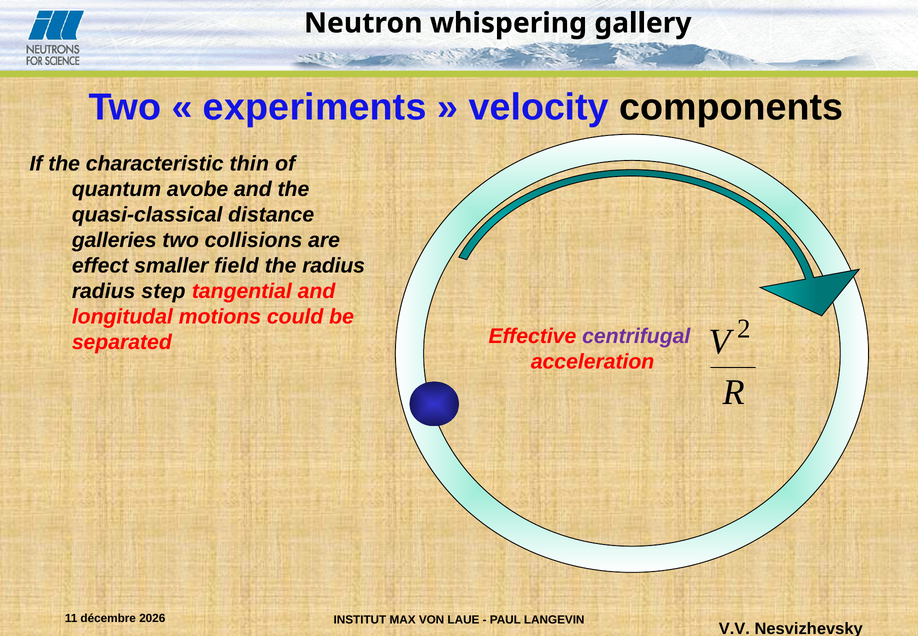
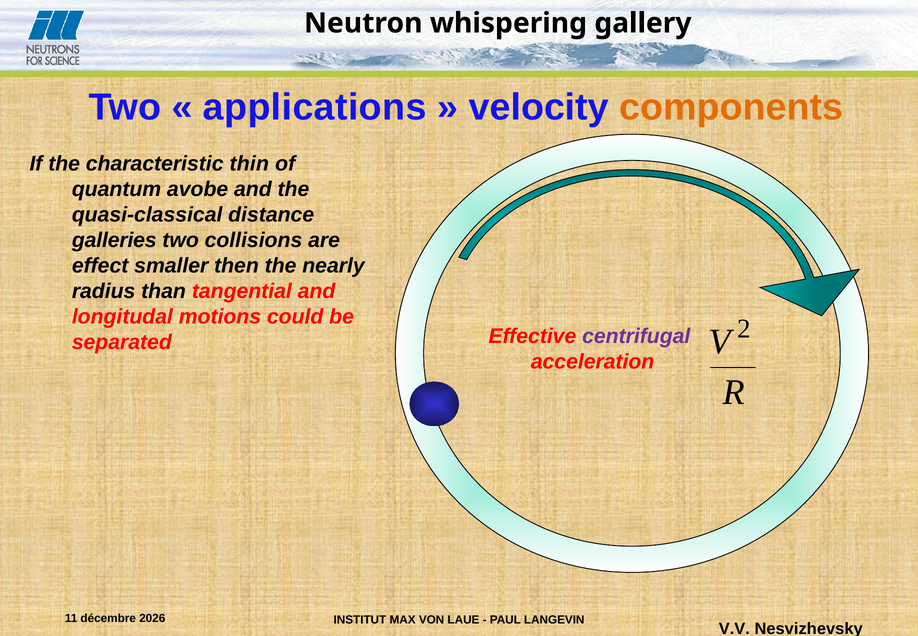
experiments: experiments -> applications
components colour: black -> orange
field: field -> then
the radius: radius -> nearly
step: step -> than
